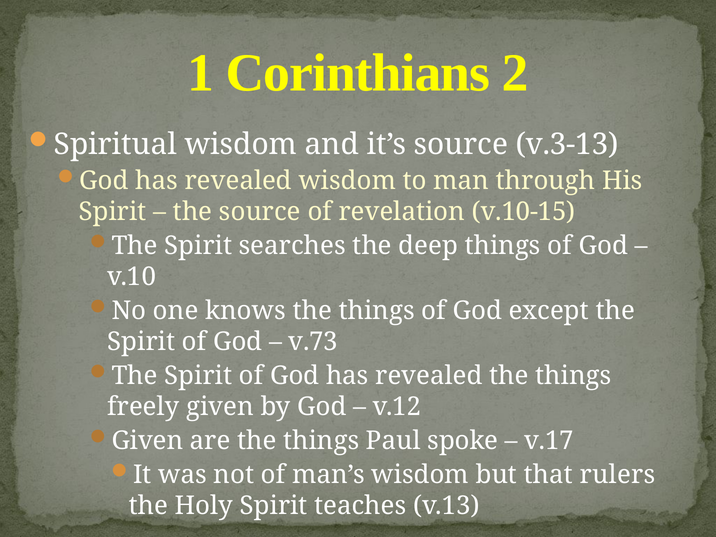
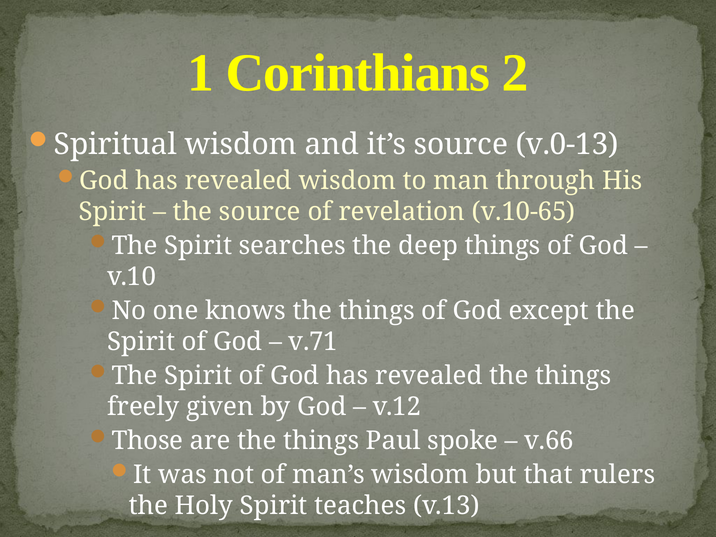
v.3-13: v.3-13 -> v.0-13
v.10-15: v.10-15 -> v.10-65
v.73: v.73 -> v.71
Given at (147, 441): Given -> Those
v.17: v.17 -> v.66
